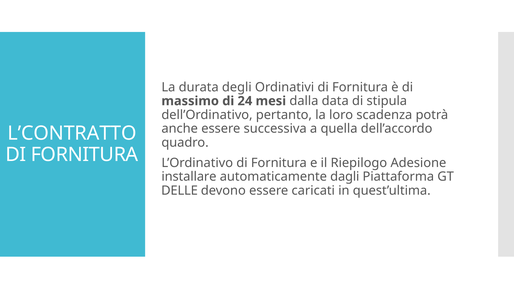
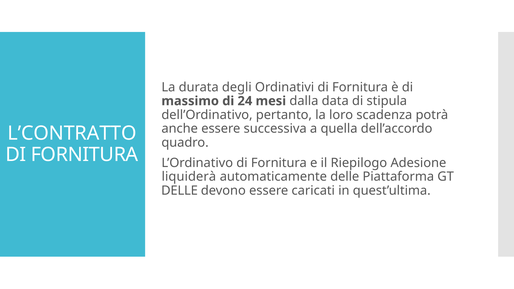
installare: installare -> liquiderà
automaticamente dagli: dagli -> delle
